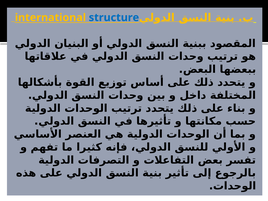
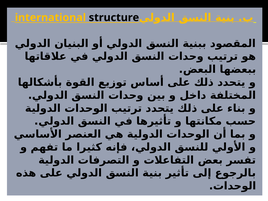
structure colour: blue -> black
